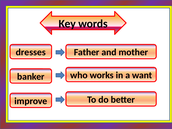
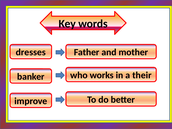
want: want -> their
